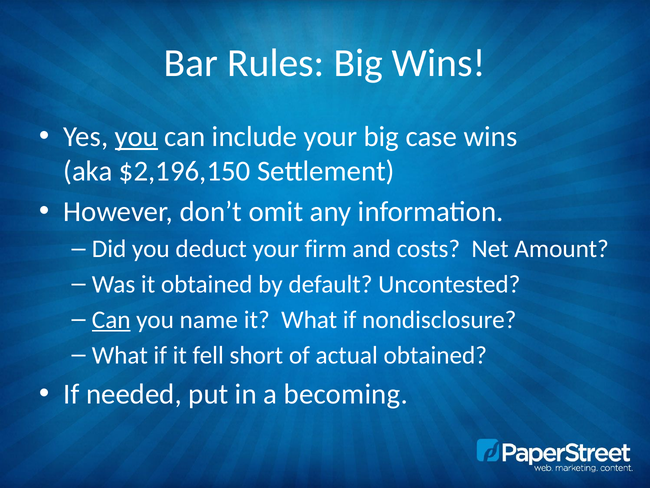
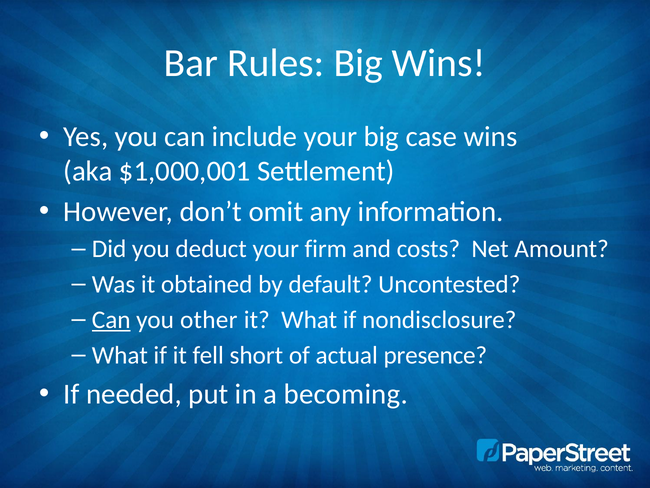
you at (136, 136) underline: present -> none
$2,196,150: $2,196,150 -> $1,000,001
name: name -> other
actual obtained: obtained -> presence
